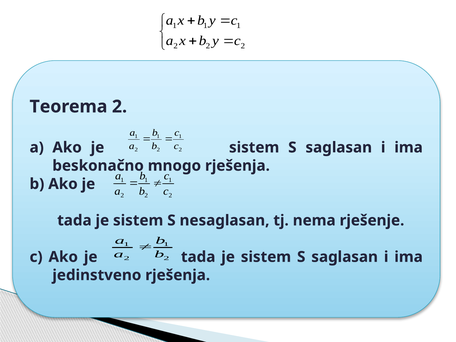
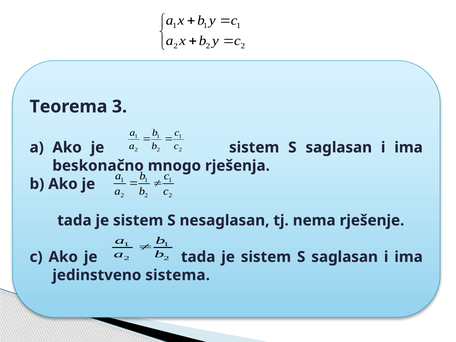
Teorema 2: 2 -> 3
jedinstveno rješenja: rješenja -> sistema
